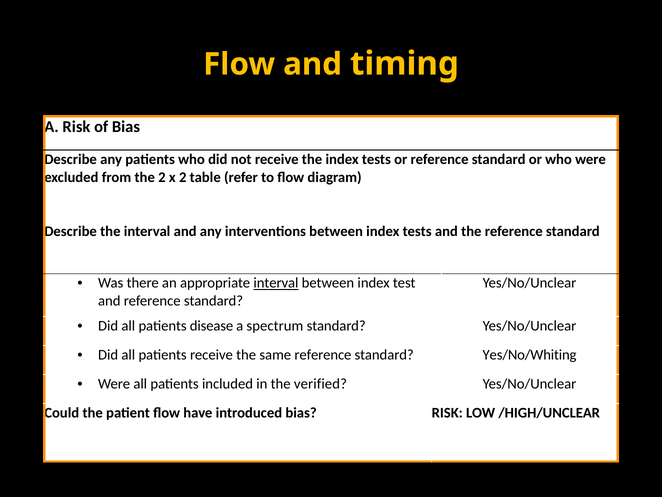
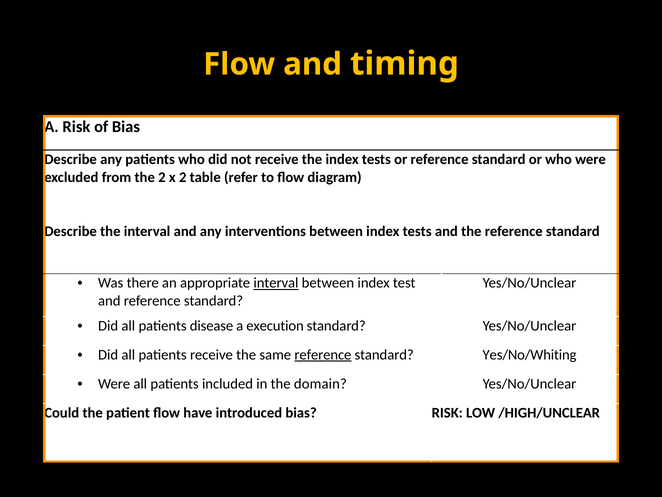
spectrum: spectrum -> execution
reference at (323, 354) underline: none -> present
verified: verified -> domain
